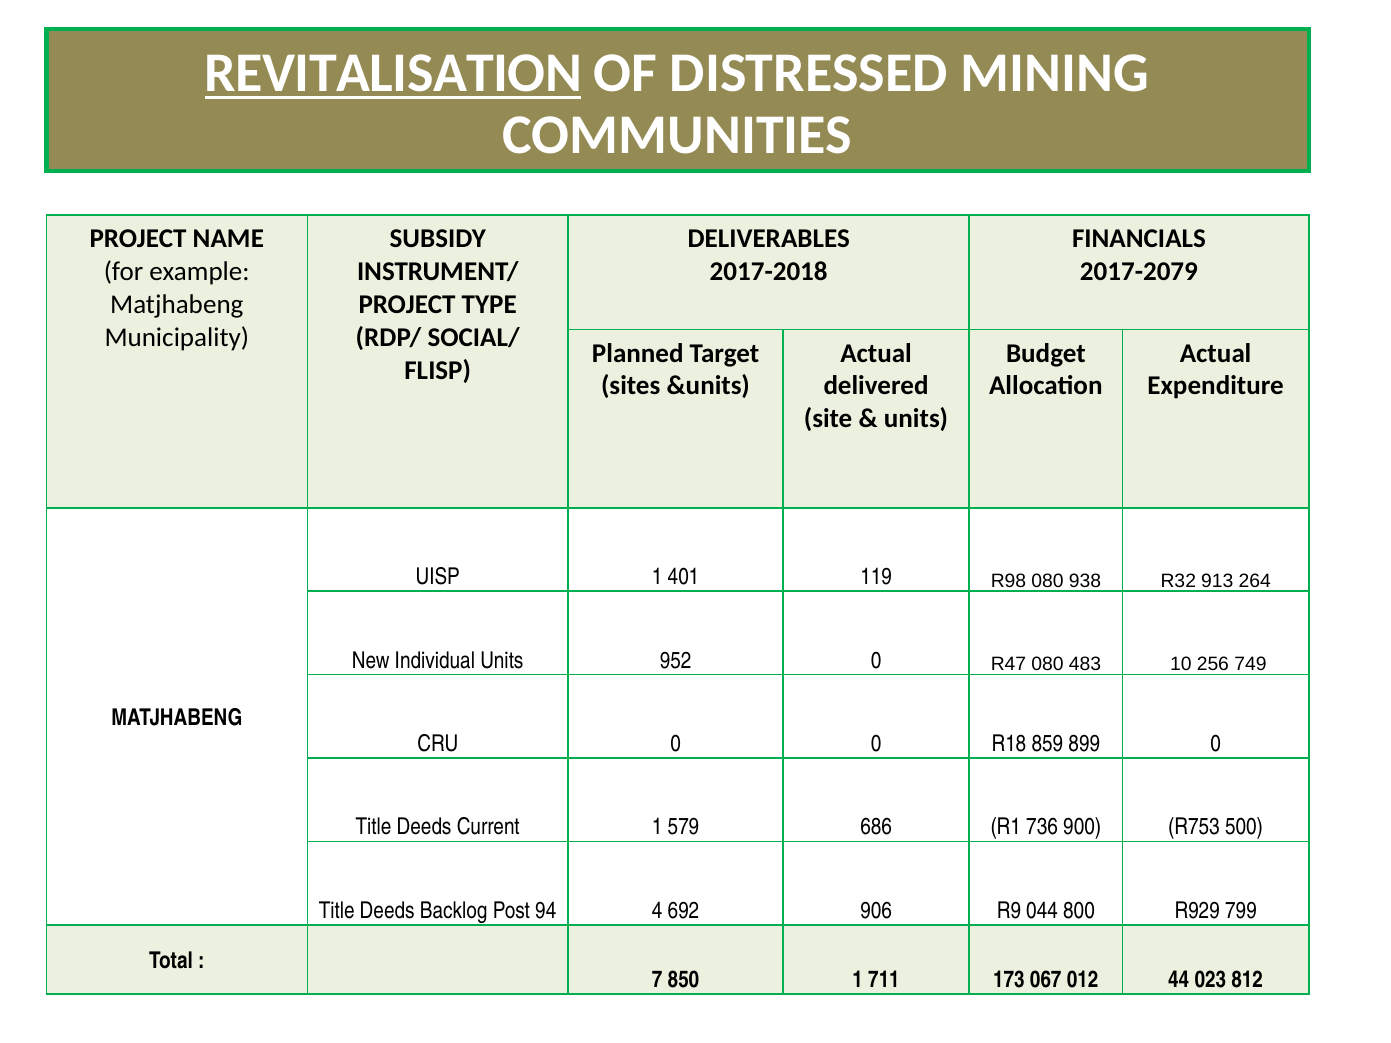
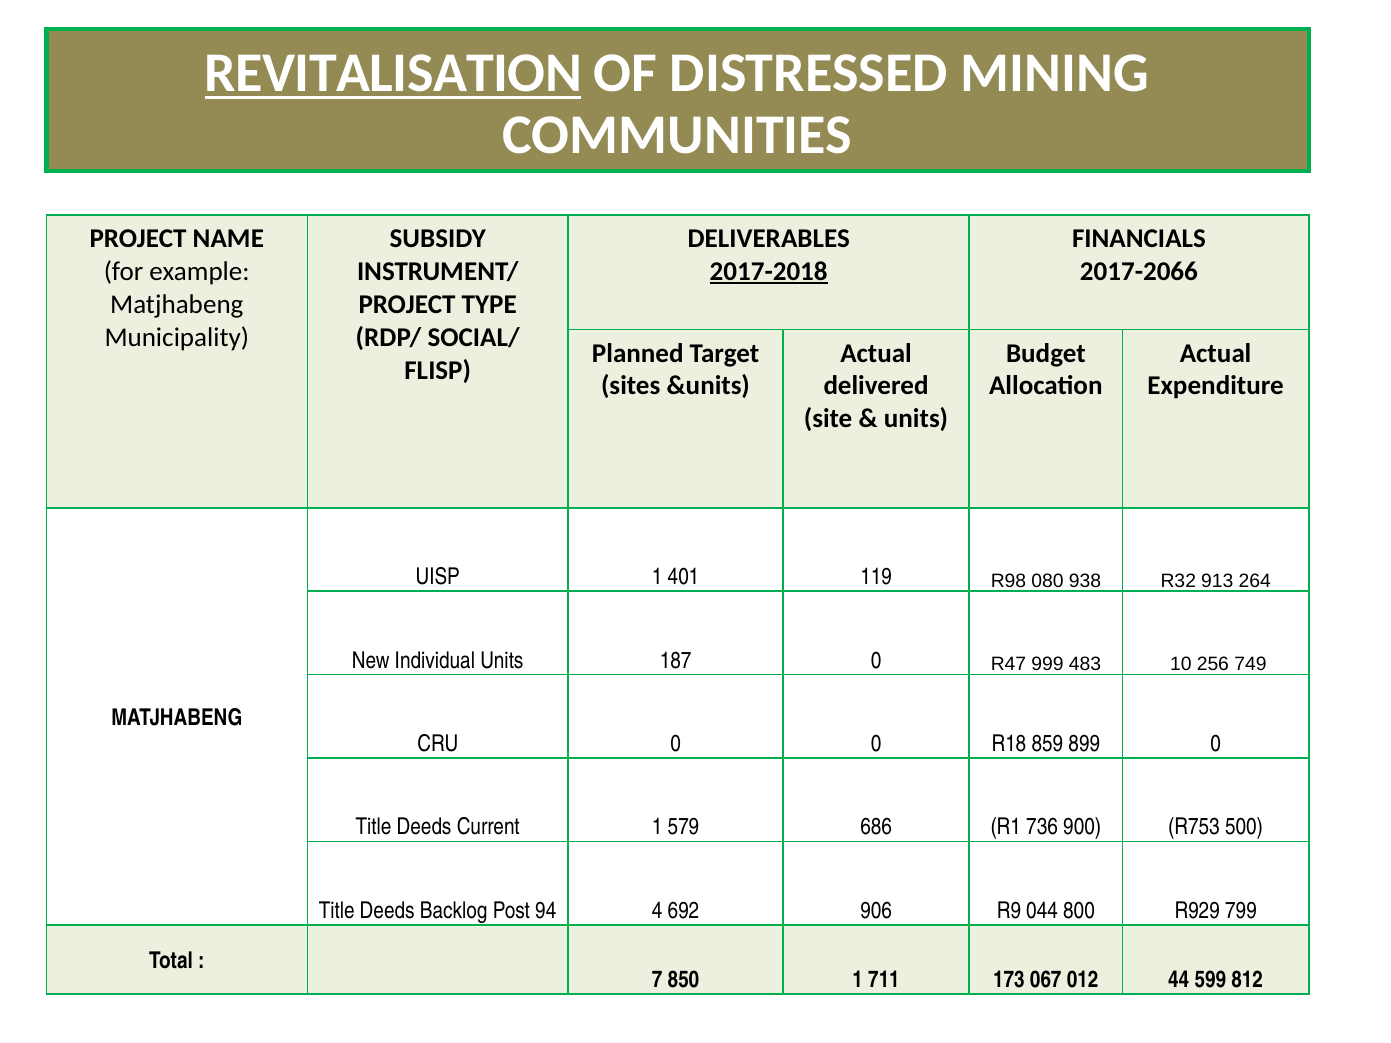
2017-2018 underline: none -> present
2017-2079: 2017-2079 -> 2017-2066
952: 952 -> 187
R47 080: 080 -> 999
023: 023 -> 599
